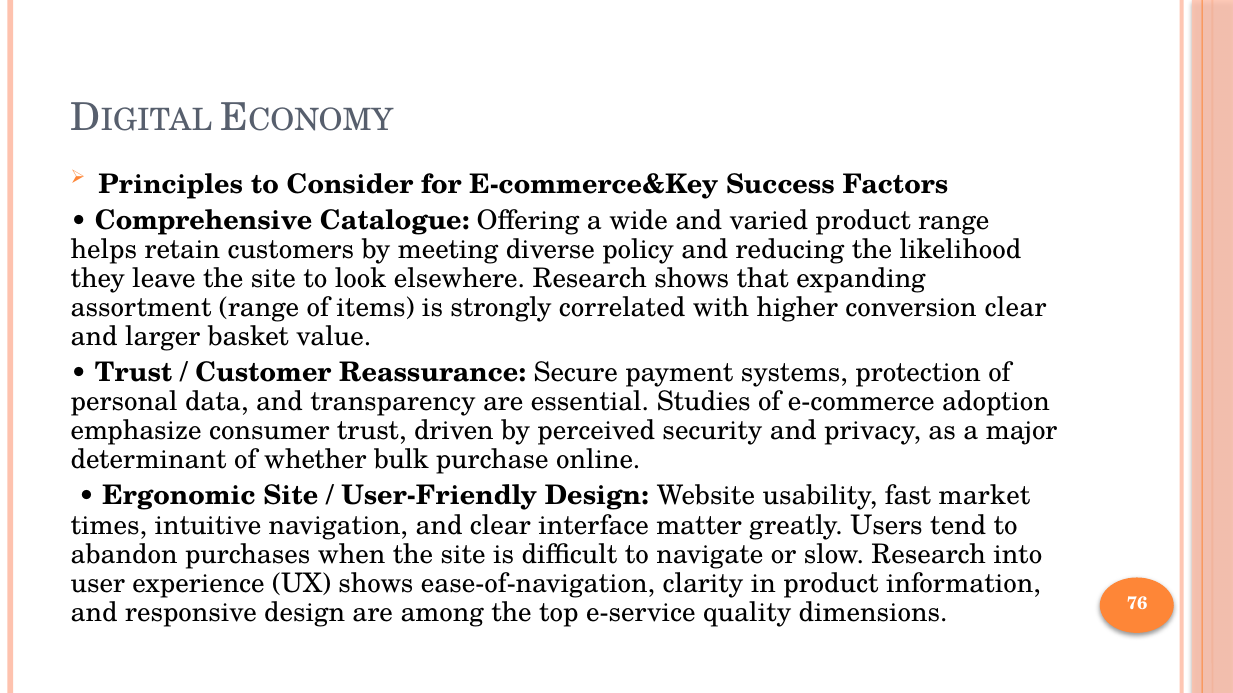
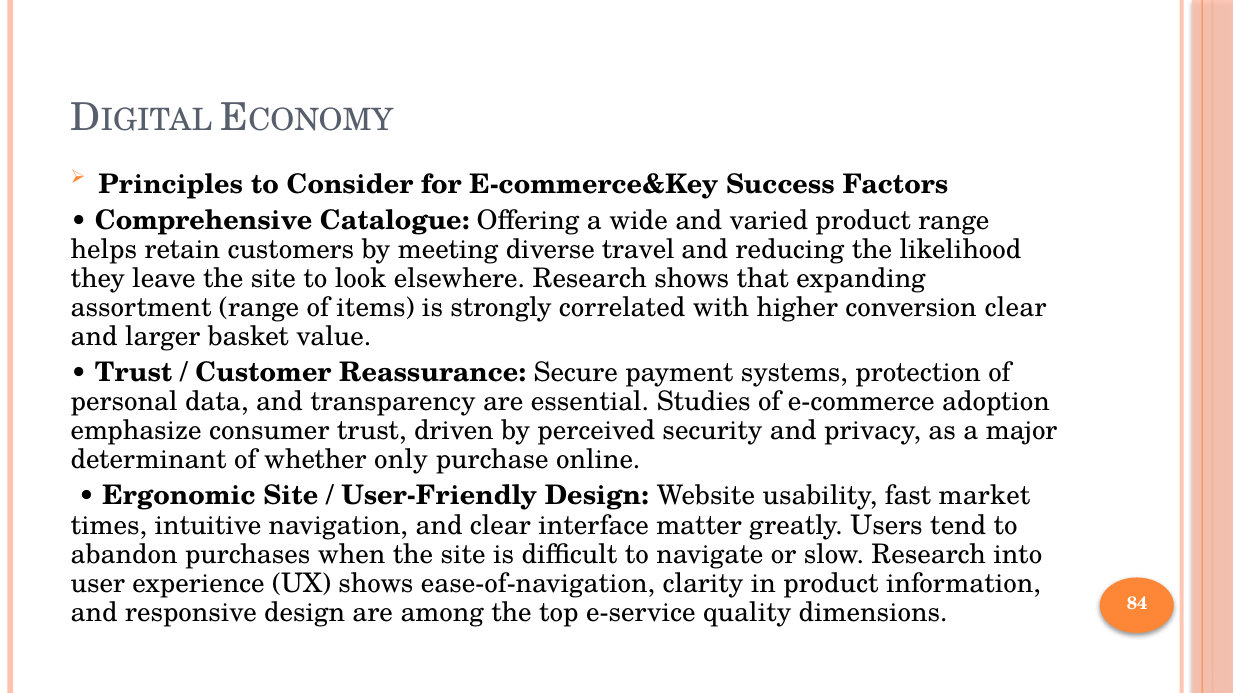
policy: policy -> travel
bulk: bulk -> only
76: 76 -> 84
